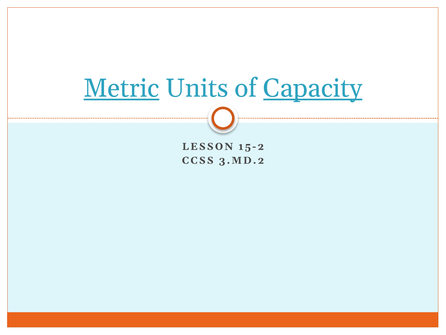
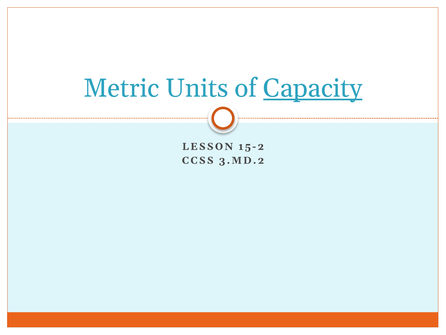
Metric underline: present -> none
